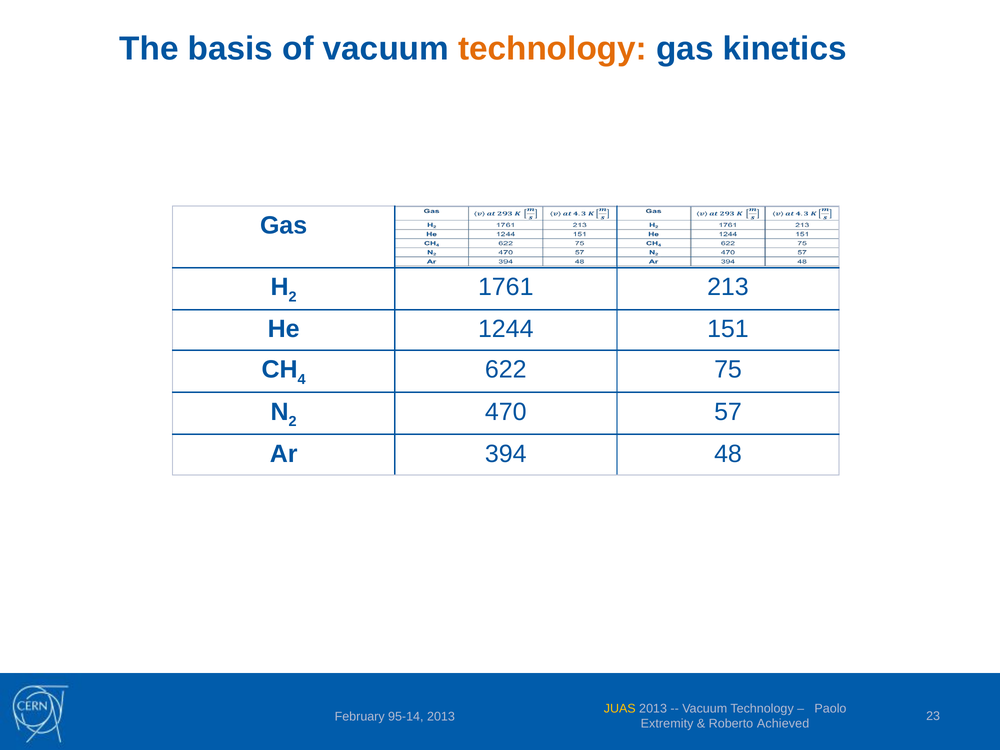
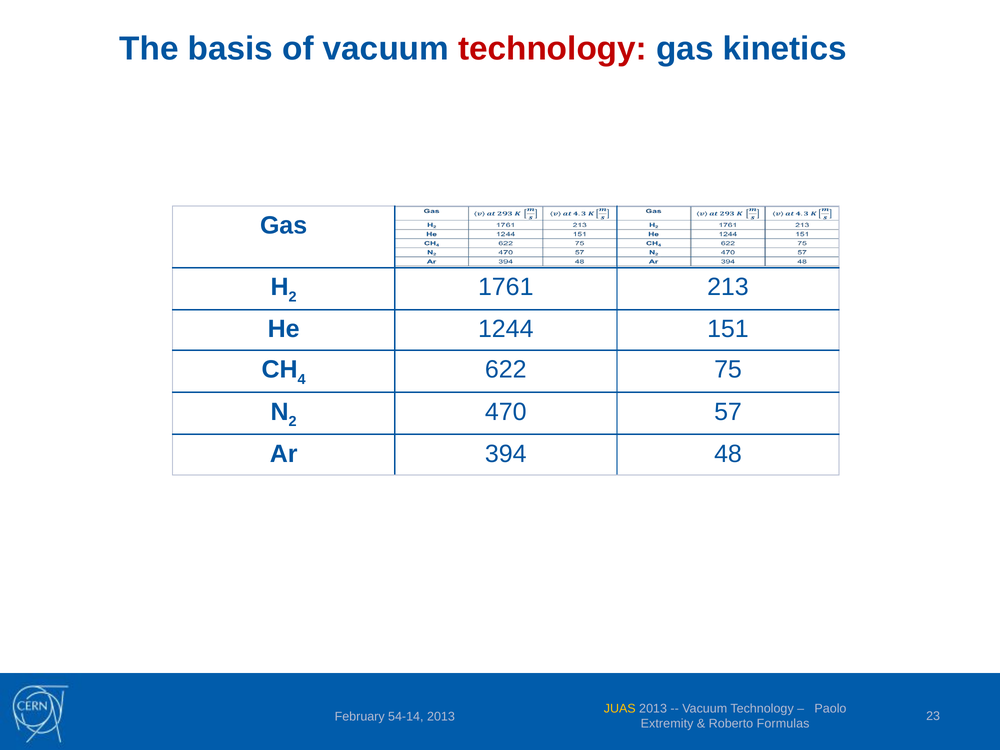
technology at (552, 49) colour: orange -> red
95-14: 95-14 -> 54-14
Achieved: Achieved -> Formulas
